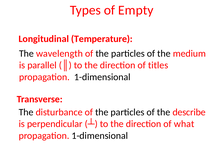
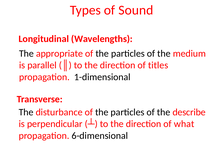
Empty: Empty -> Sound
Temperature: Temperature -> Wavelengths
wavelength: wavelength -> appropriate
1-dimensional at (100, 136): 1-dimensional -> 6-dimensional
